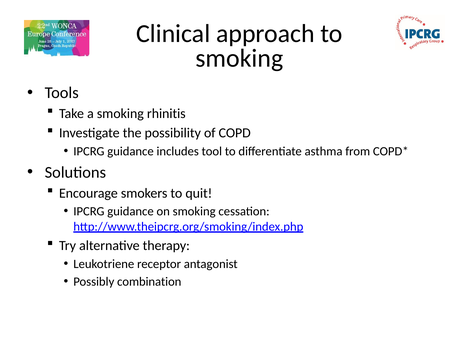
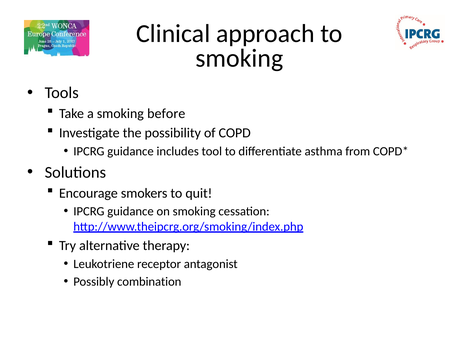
rhinitis: rhinitis -> before
